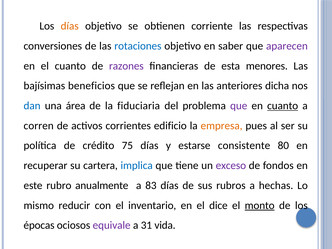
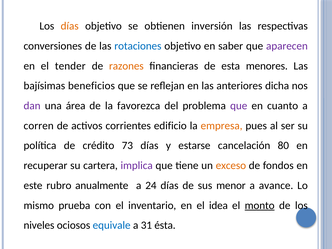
corriente: corriente -> inversión
el cuanto: cuanto -> tender
razones colour: purple -> orange
dan colour: blue -> purple
fiduciaria: fiduciaria -> favorezca
cuanto at (283, 106) underline: present -> none
75: 75 -> 73
consistente: consistente -> cancelación
implica colour: blue -> purple
exceso colour: purple -> orange
83: 83 -> 24
rubros: rubros -> menor
hechas: hechas -> avance
reducir: reducir -> prueba
dice: dice -> idea
épocas: épocas -> niveles
equivale colour: purple -> blue
vida: vida -> ésta
